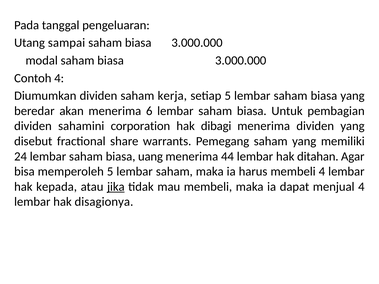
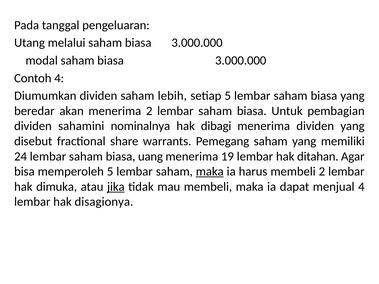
sampai: sampai -> melalui
kerja: kerja -> lebih
menerima 6: 6 -> 2
corporation: corporation -> nominalnya
44: 44 -> 19
maka at (210, 172) underline: none -> present
membeli 4: 4 -> 2
kepada: kepada -> dimuka
